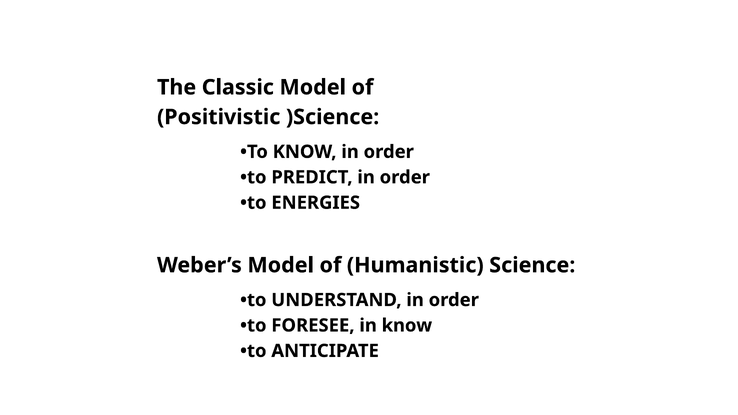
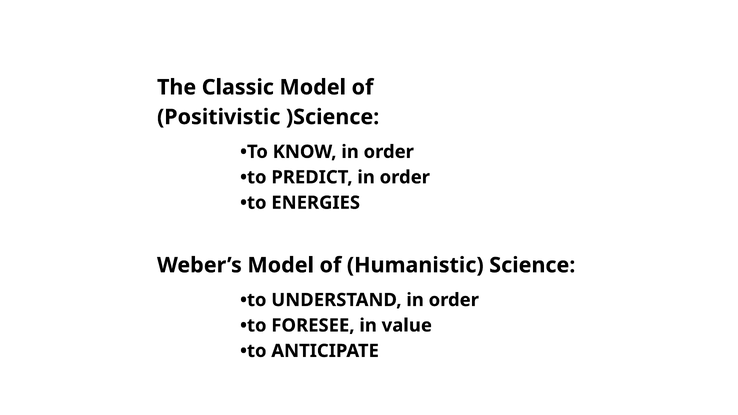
in know: know -> value
